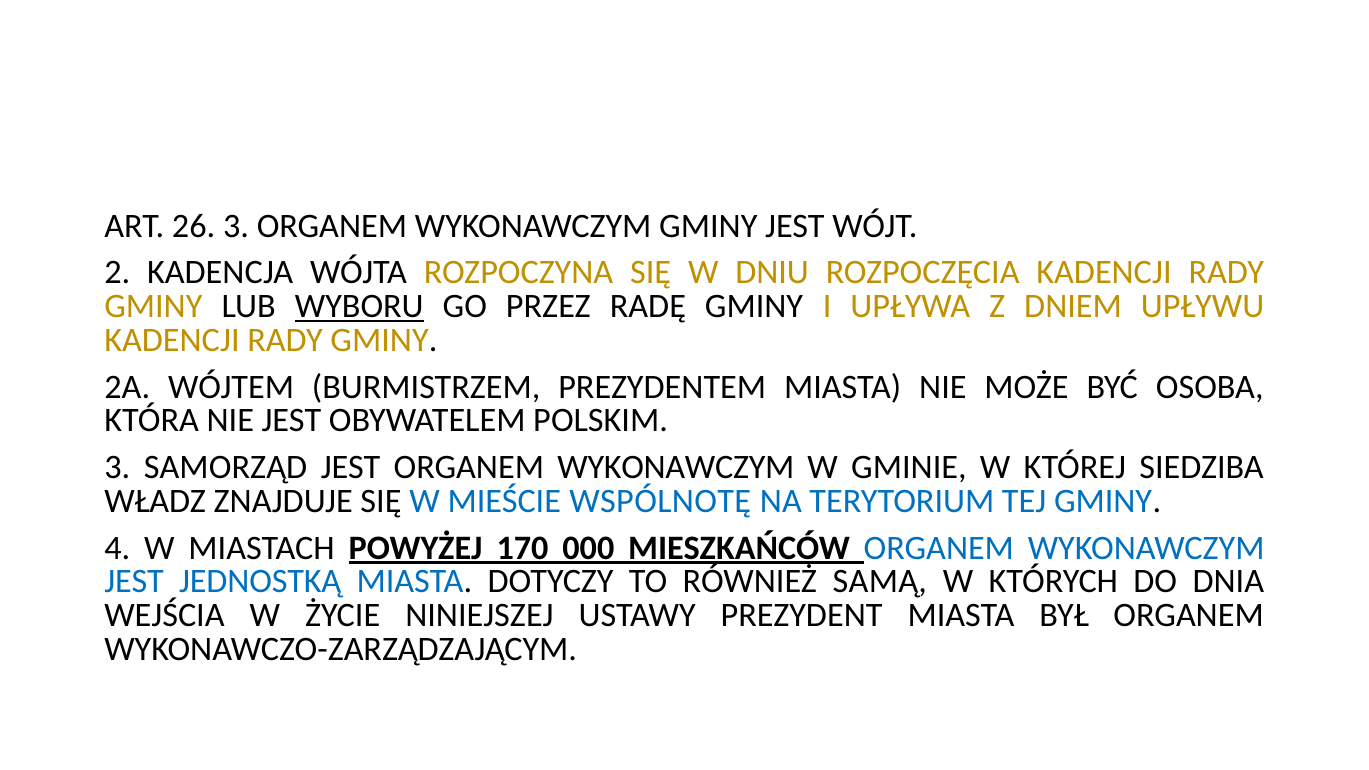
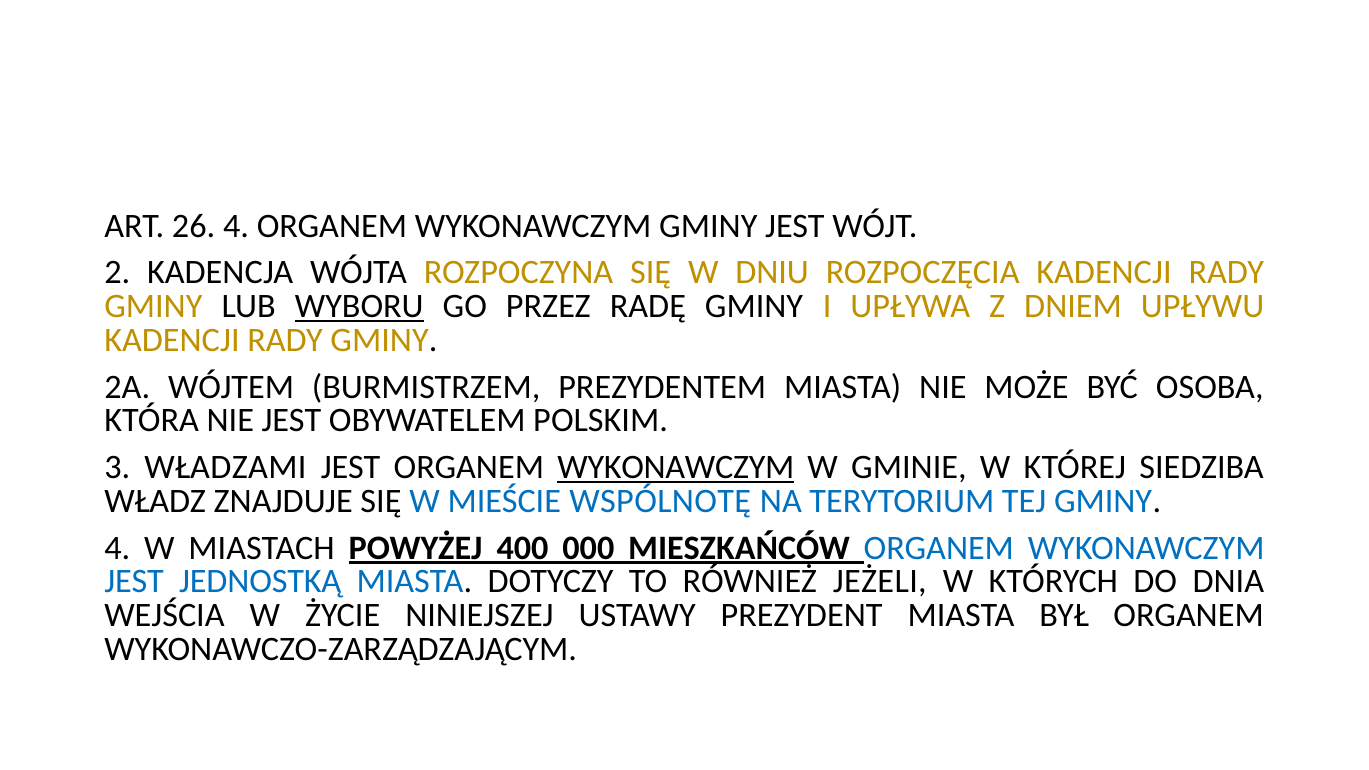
26 3: 3 -> 4
SAMORZĄD: SAMORZĄD -> WŁADZAMI
WYKONAWCZYM at (676, 467) underline: none -> present
170: 170 -> 400
SAMĄ: SAMĄ -> JEŻELI
